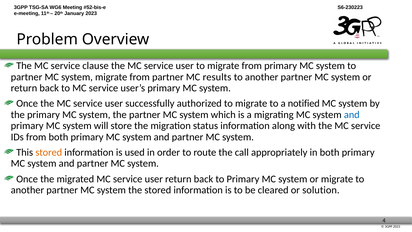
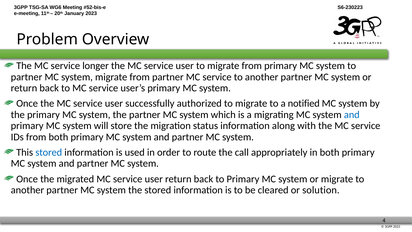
clause: clause -> longer
partner MC results: results -> service
stored at (49, 152) colour: orange -> blue
